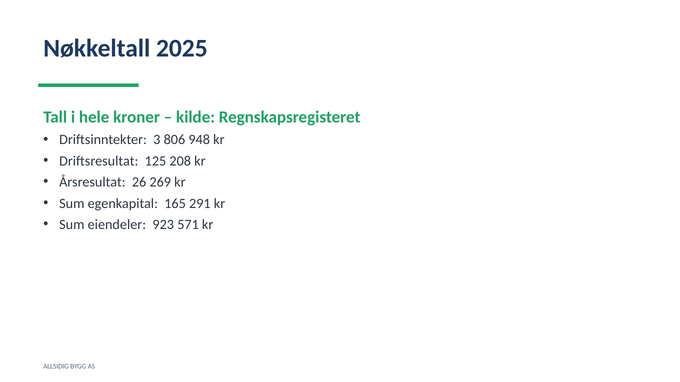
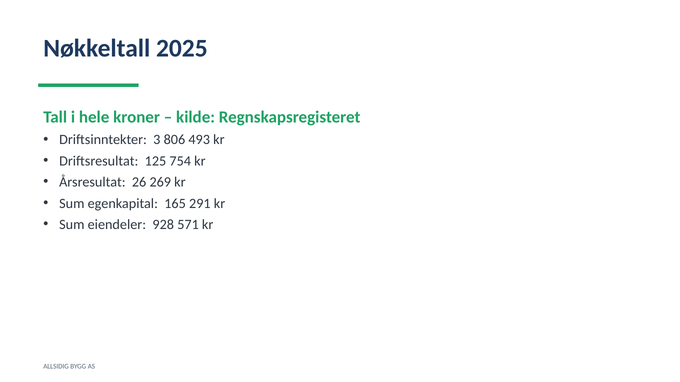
948: 948 -> 493
208: 208 -> 754
923: 923 -> 928
